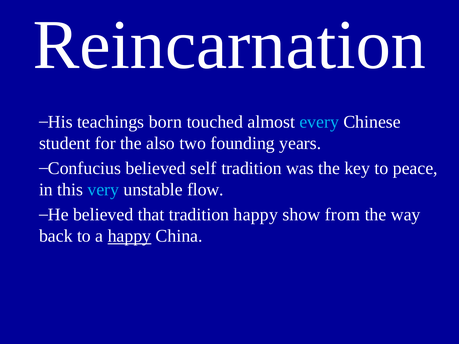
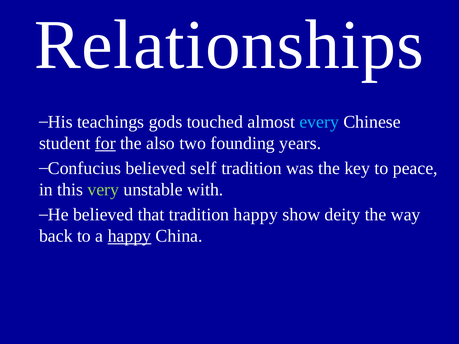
Reincarnation: Reincarnation -> Relationships
born: born -> gods
for underline: none -> present
very colour: light blue -> light green
flow: flow -> with
from: from -> deity
